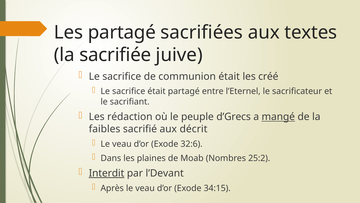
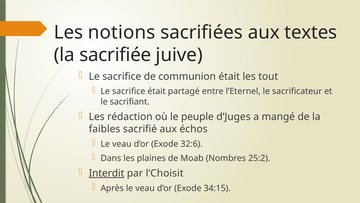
Les partagé: partagé -> notions
créé: créé -> tout
d’Grecs: d’Grecs -> d’Juges
mangé underline: present -> none
décrit: décrit -> échos
l’Devant: l’Devant -> l’Choisit
